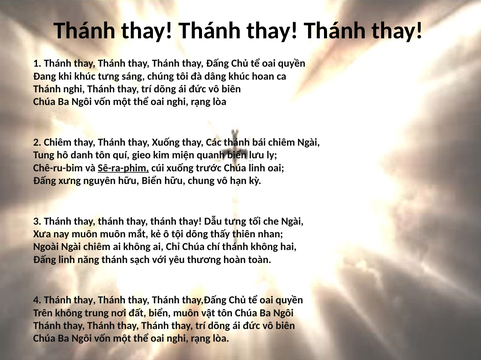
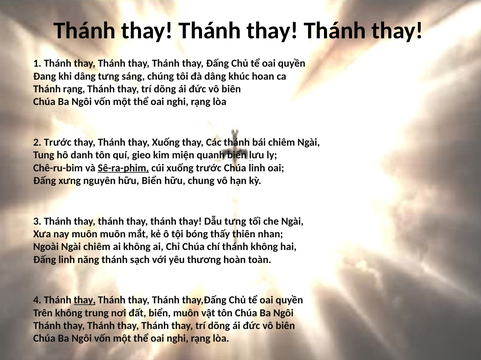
khi khúc: khúc -> dâng
Thánh nghi: nghi -> rạng
2 Chiêm: Chiêm -> Trước
tội dõng: dõng -> bóng
thay at (85, 301) underline: none -> present
